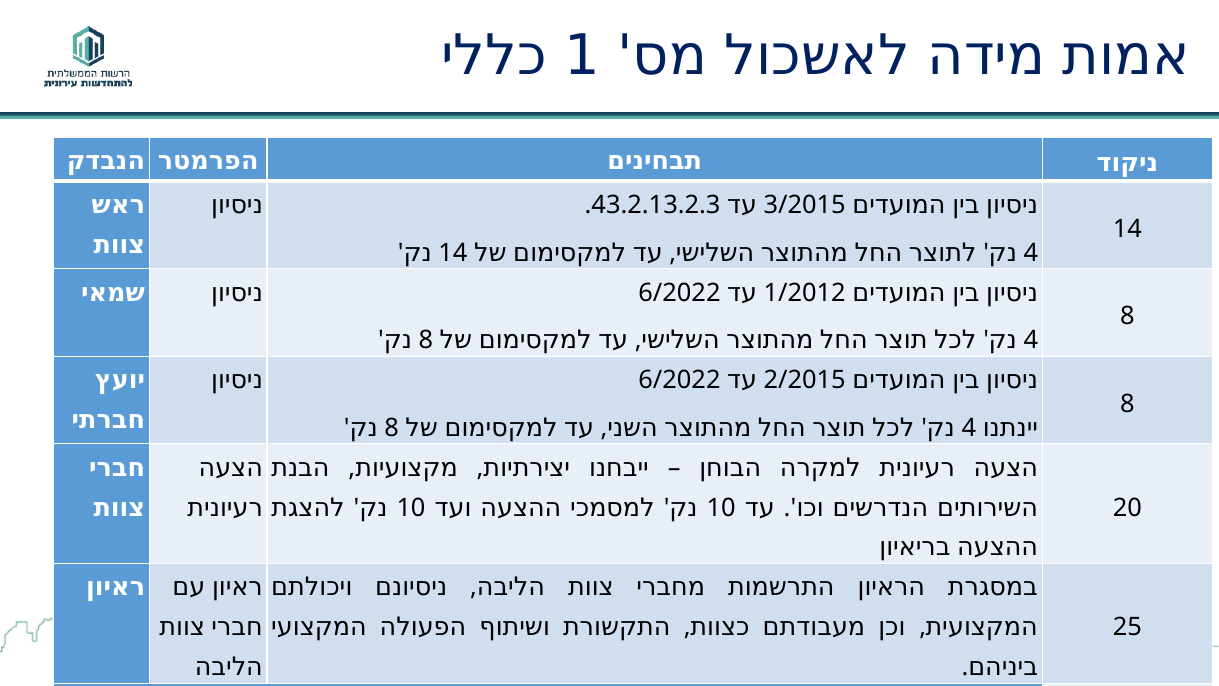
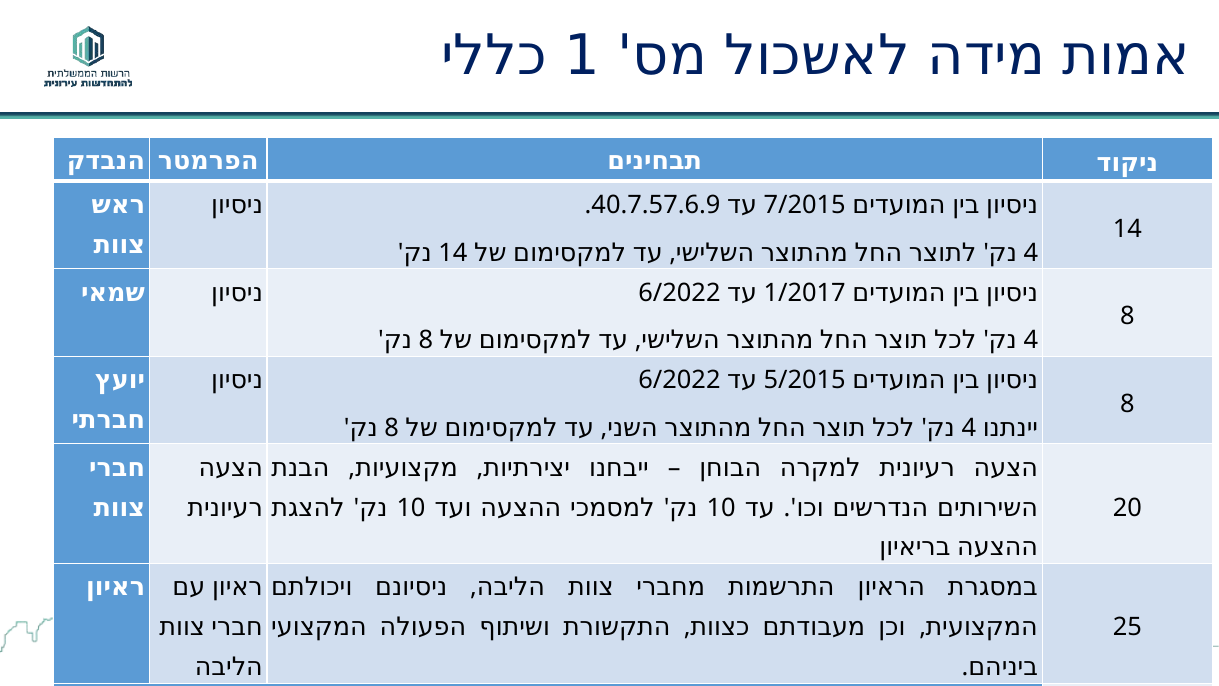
43.2.13.2.3: 43.2.13.2.3 -> 40.7.57.6.9
3/2015: 3/2015 -> 7/2015
1/2012: 1/2012 -> 1/2017
2/2015: 2/2015 -> 5/2015
